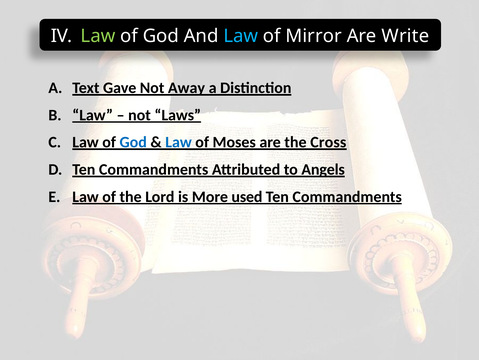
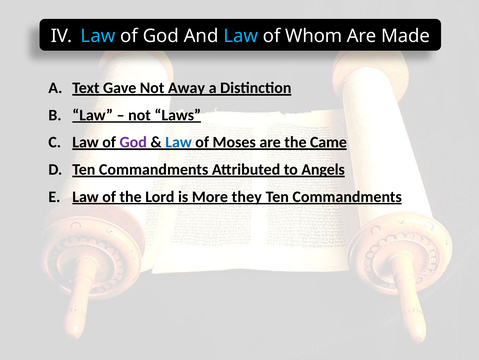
Law at (98, 36) colour: light green -> light blue
Mirror: Mirror -> Whom
Write: Write -> Made
God at (133, 142) colour: blue -> purple
Cross: Cross -> Came
used: used -> they
